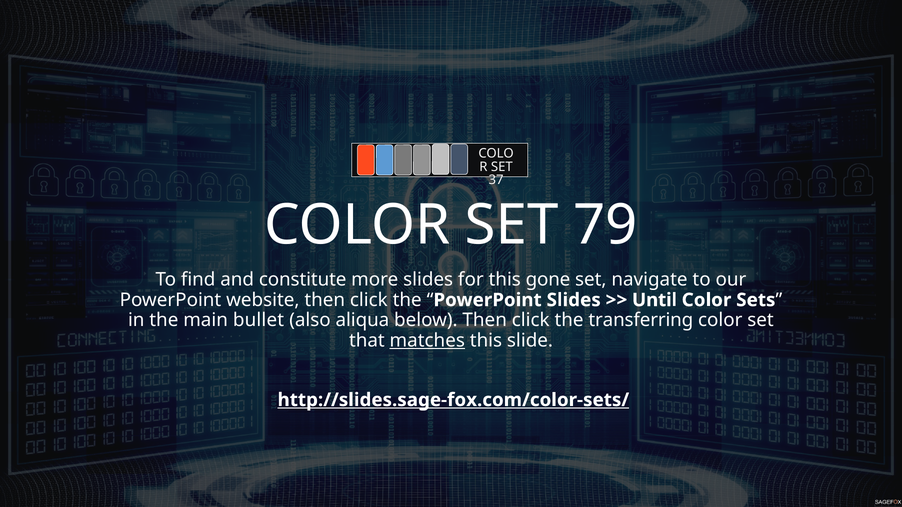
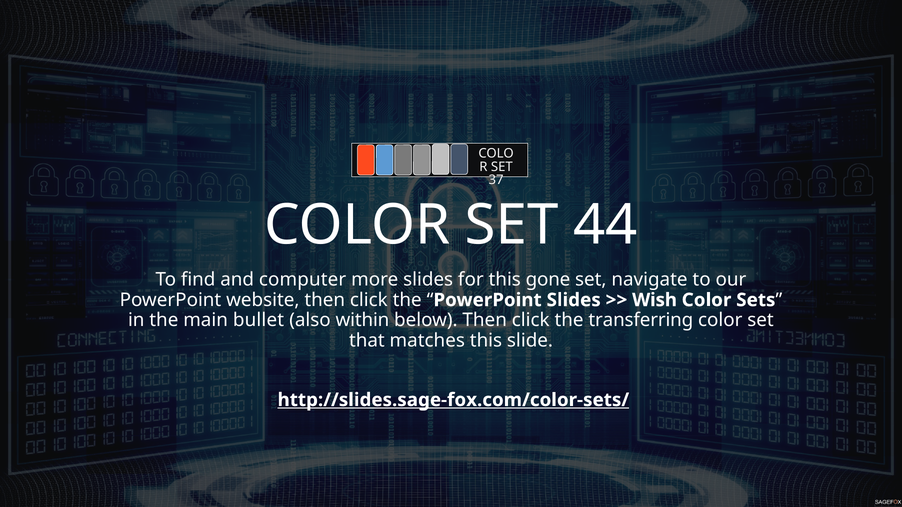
79: 79 -> 44
constitute: constitute -> computer
Until: Until -> Wish
aliqua: aliqua -> within
matches underline: present -> none
